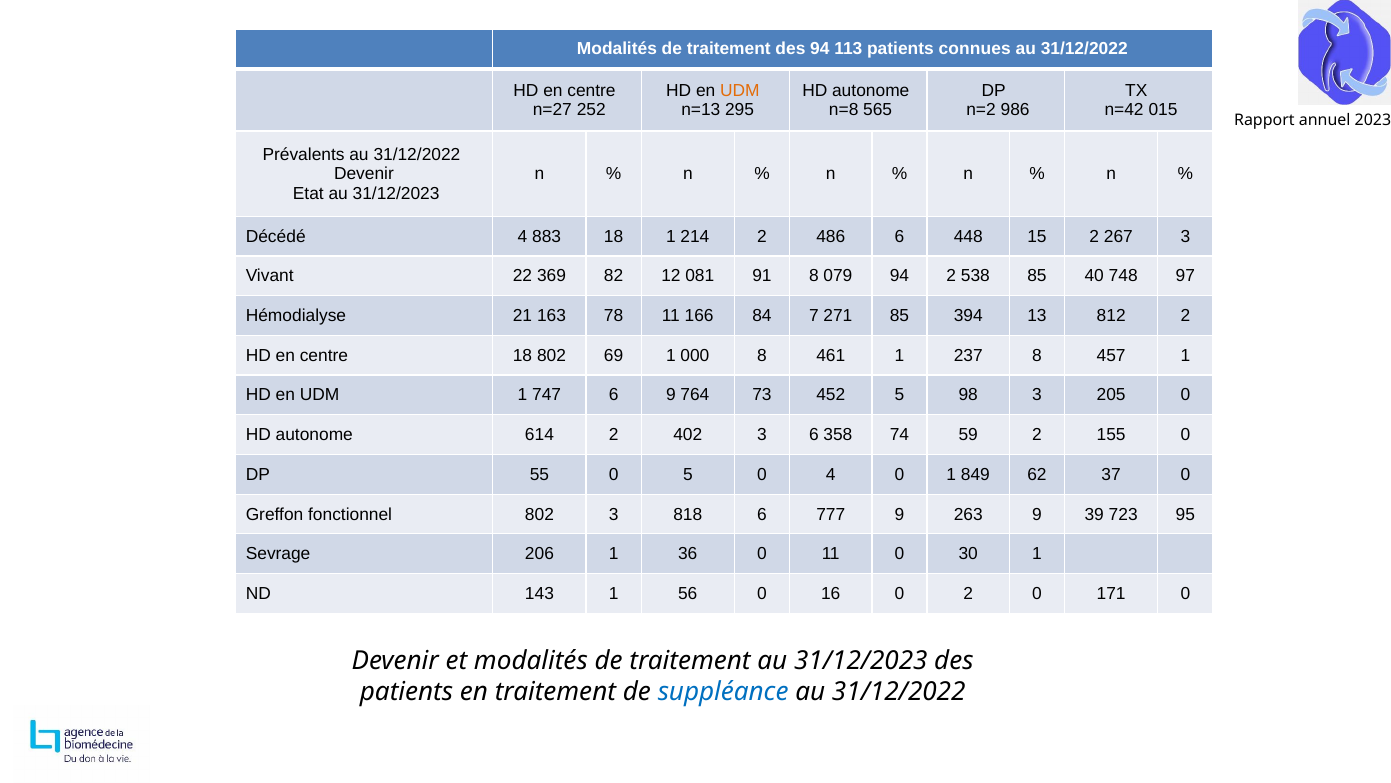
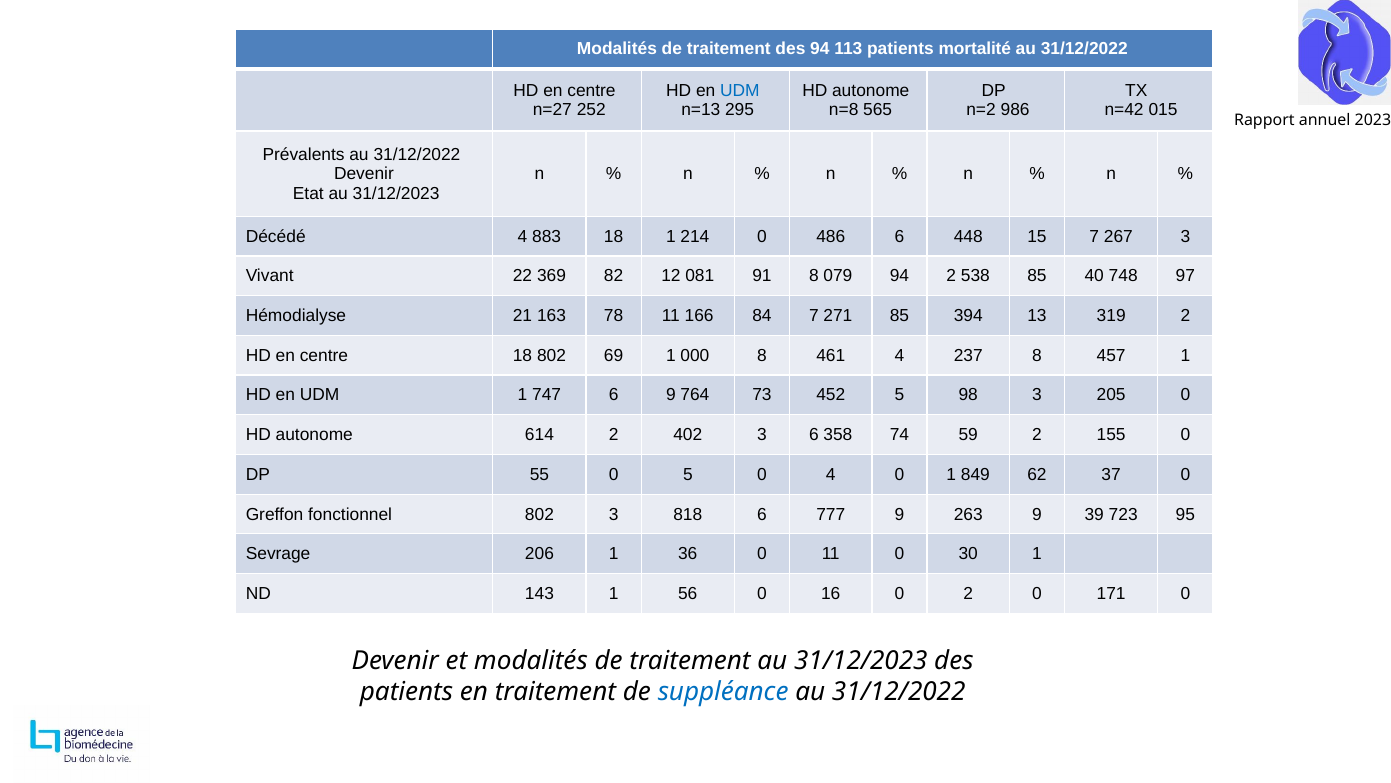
connues: connues -> mortalité
UDM at (740, 90) colour: orange -> blue
214 2: 2 -> 0
15 2: 2 -> 7
812: 812 -> 319
461 1: 1 -> 4
